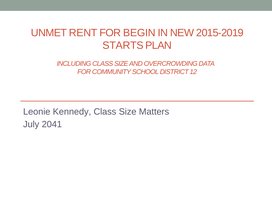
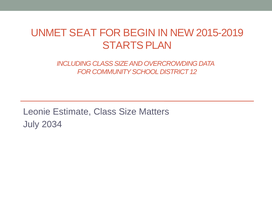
RENT: RENT -> SEAT
Kennedy: Kennedy -> Estimate
2041: 2041 -> 2034
